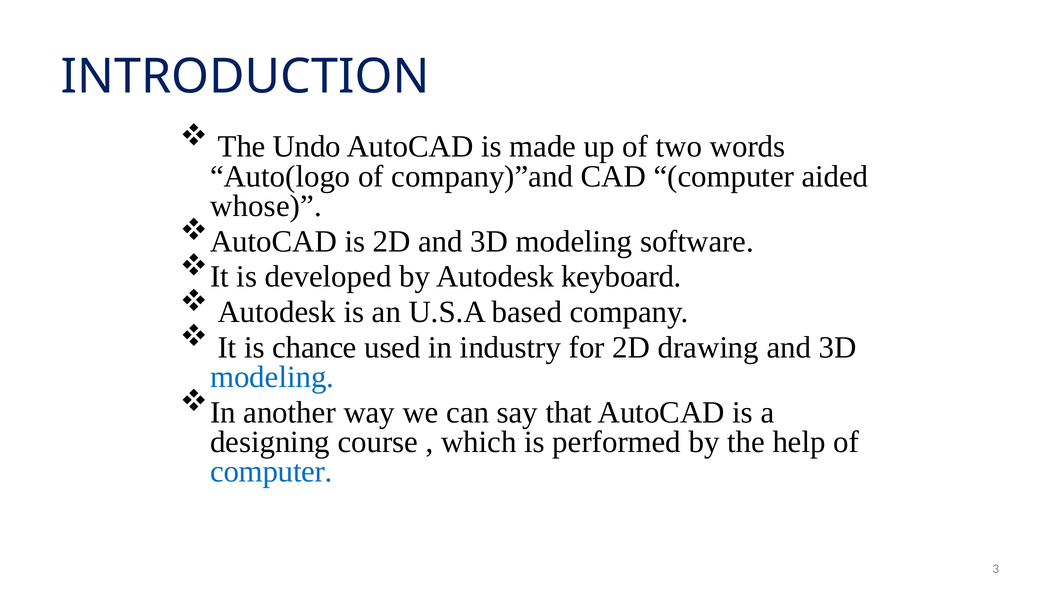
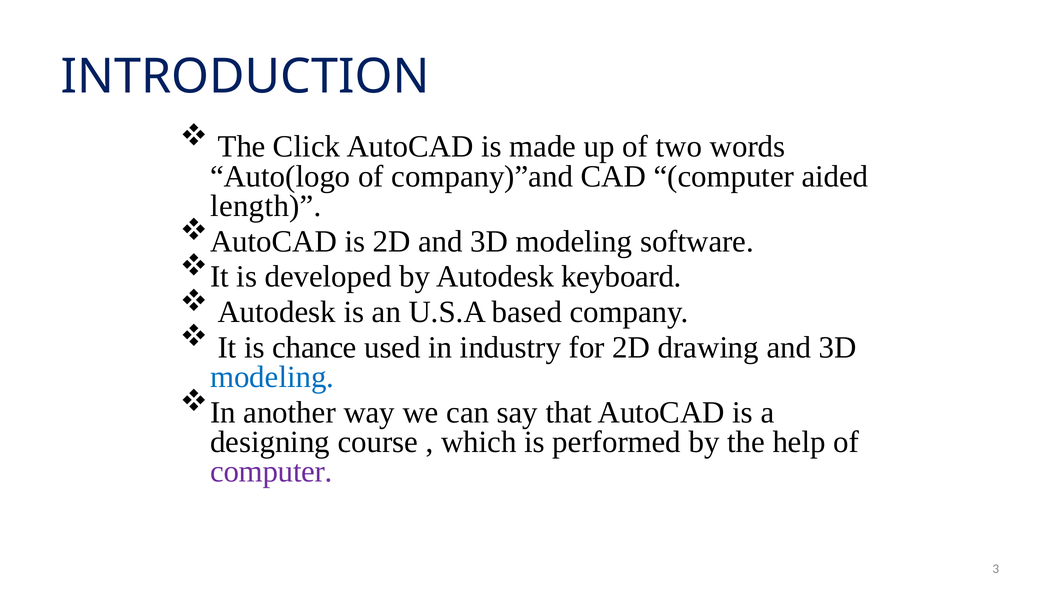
Undo: Undo -> Click
whose: whose -> length
computer at (271, 472) colour: blue -> purple
